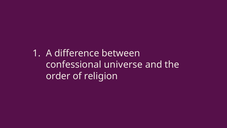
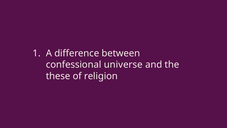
order: order -> these
